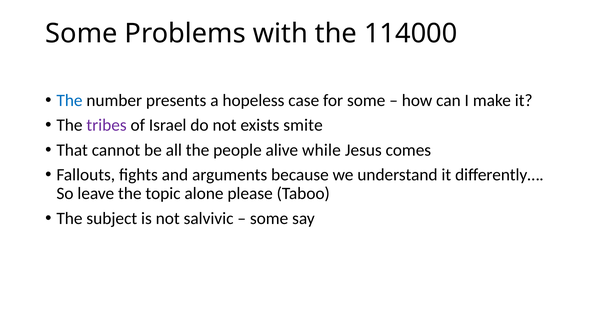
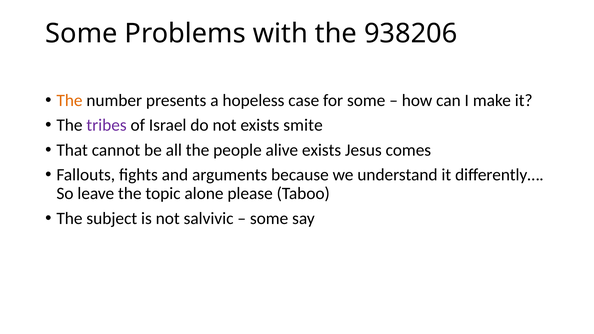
114000: 114000 -> 938206
The at (69, 100) colour: blue -> orange
alive while: while -> exists
